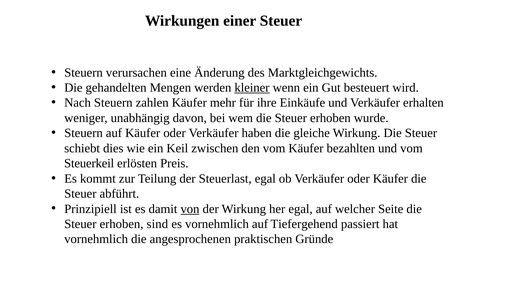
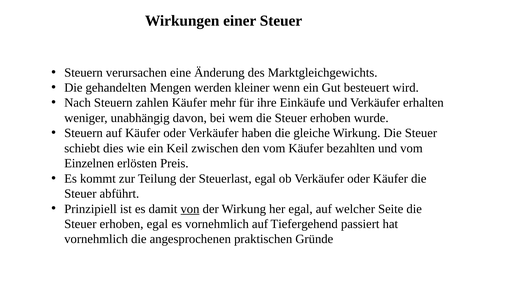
kleiner underline: present -> none
Steuerkeil: Steuerkeil -> Einzelnen
erhoben sind: sind -> egal
